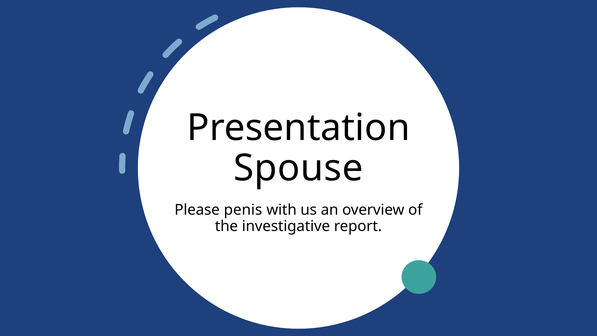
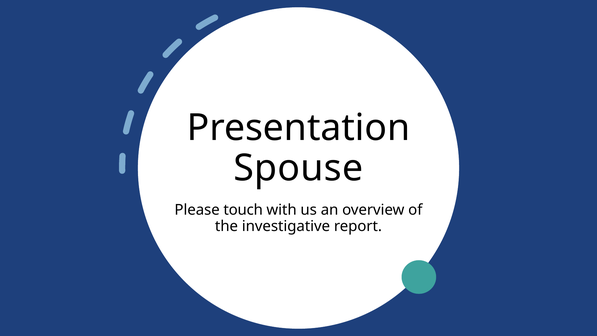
penis: penis -> touch
